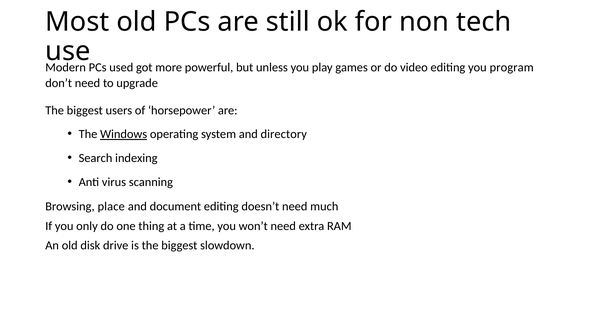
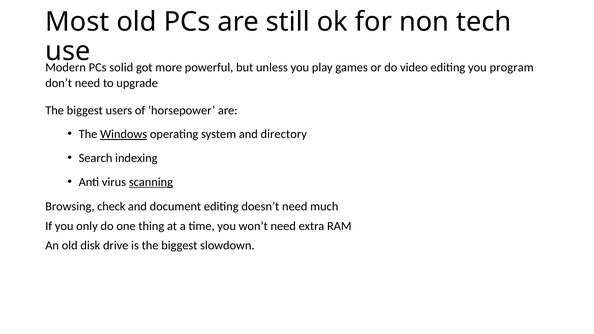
used: used -> solid
scanning underline: none -> present
place: place -> check
